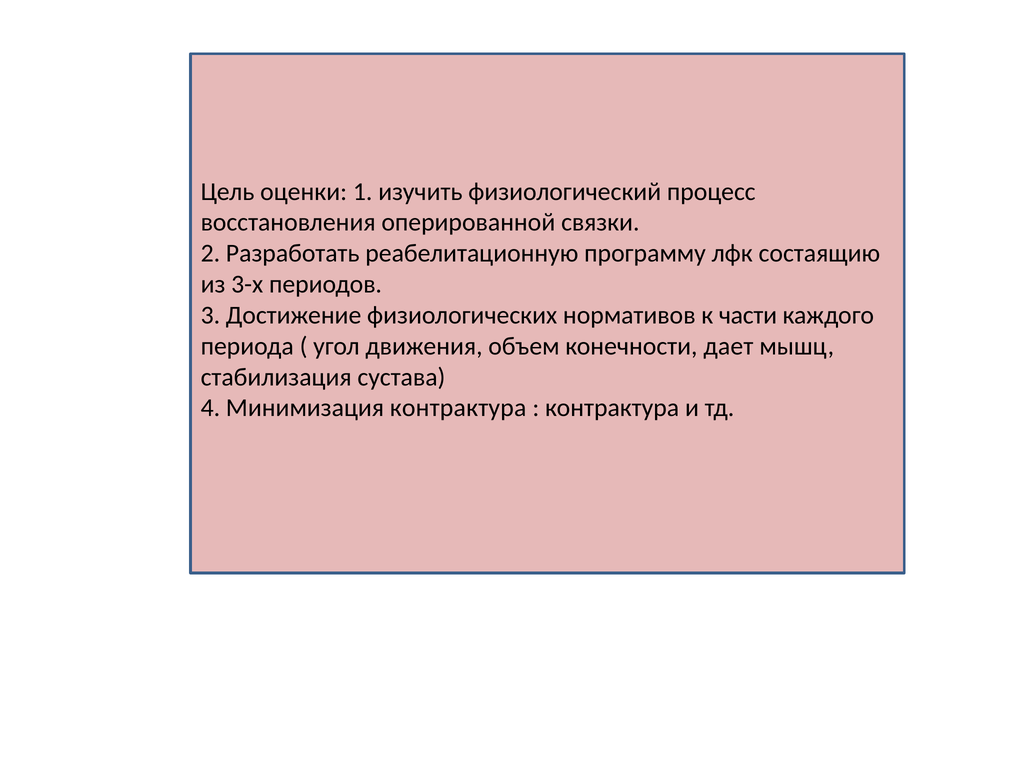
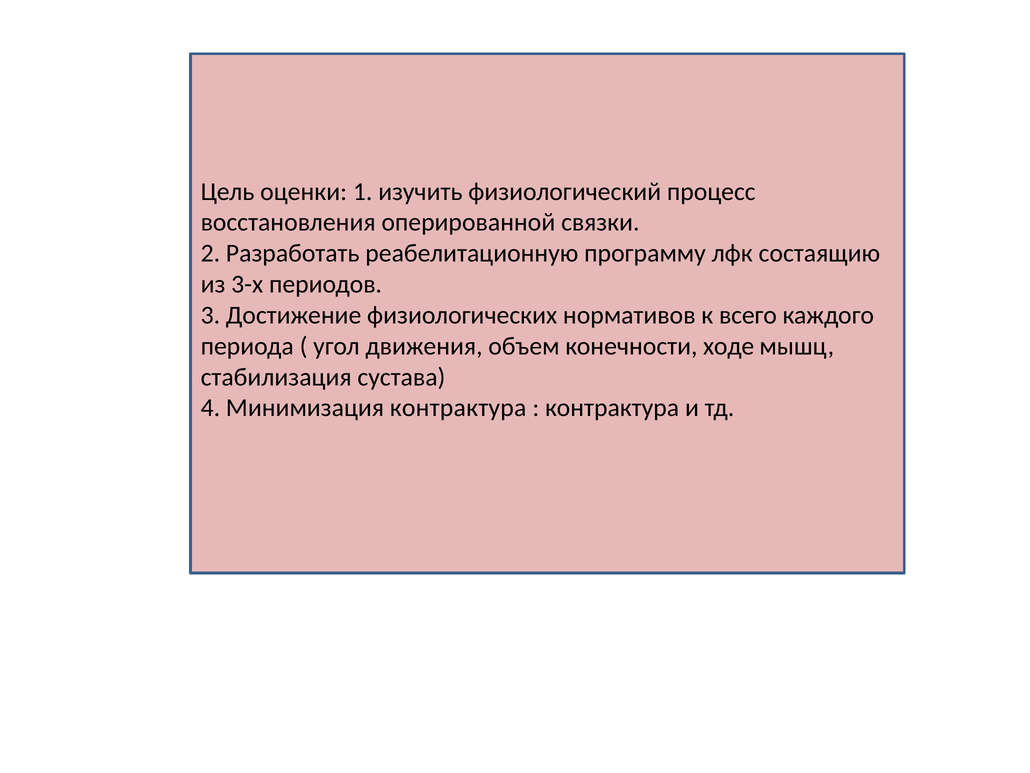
части: части -> всего
дает: дает -> ходе
